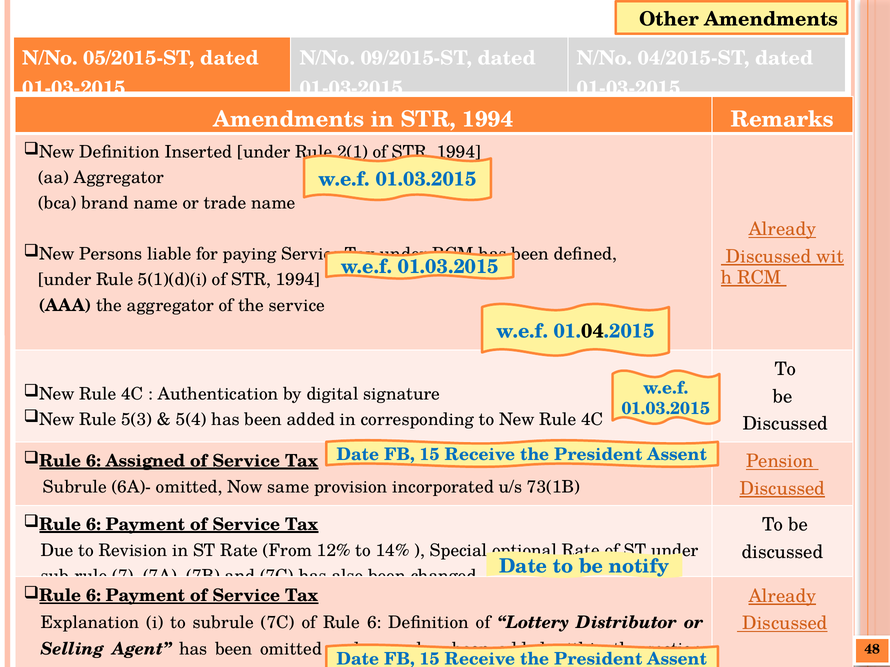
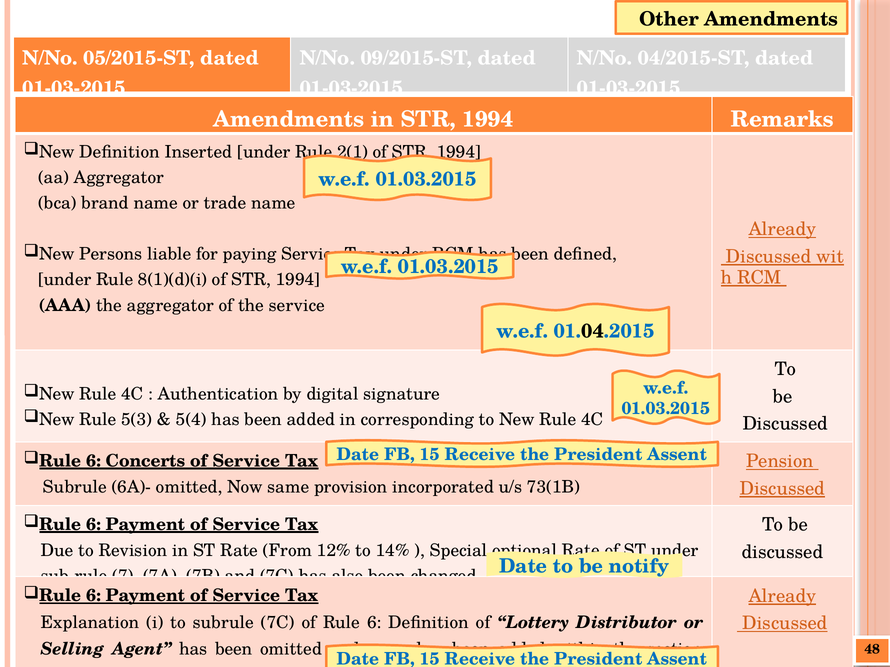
5(1)(d)(i: 5(1)(d)(i -> 8(1)(d)(i
Assigned: Assigned -> Concerts
